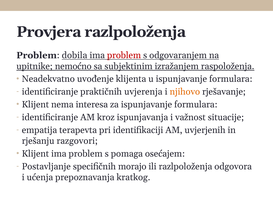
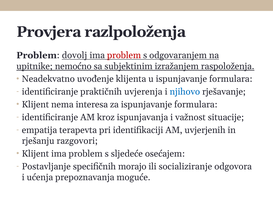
dobila: dobila -> dovolj
njihovo colour: orange -> blue
pomaga: pomaga -> sljedeće
ili razlpoloženja: razlpoloženja -> socializiranje
kratkog: kratkog -> moguće
